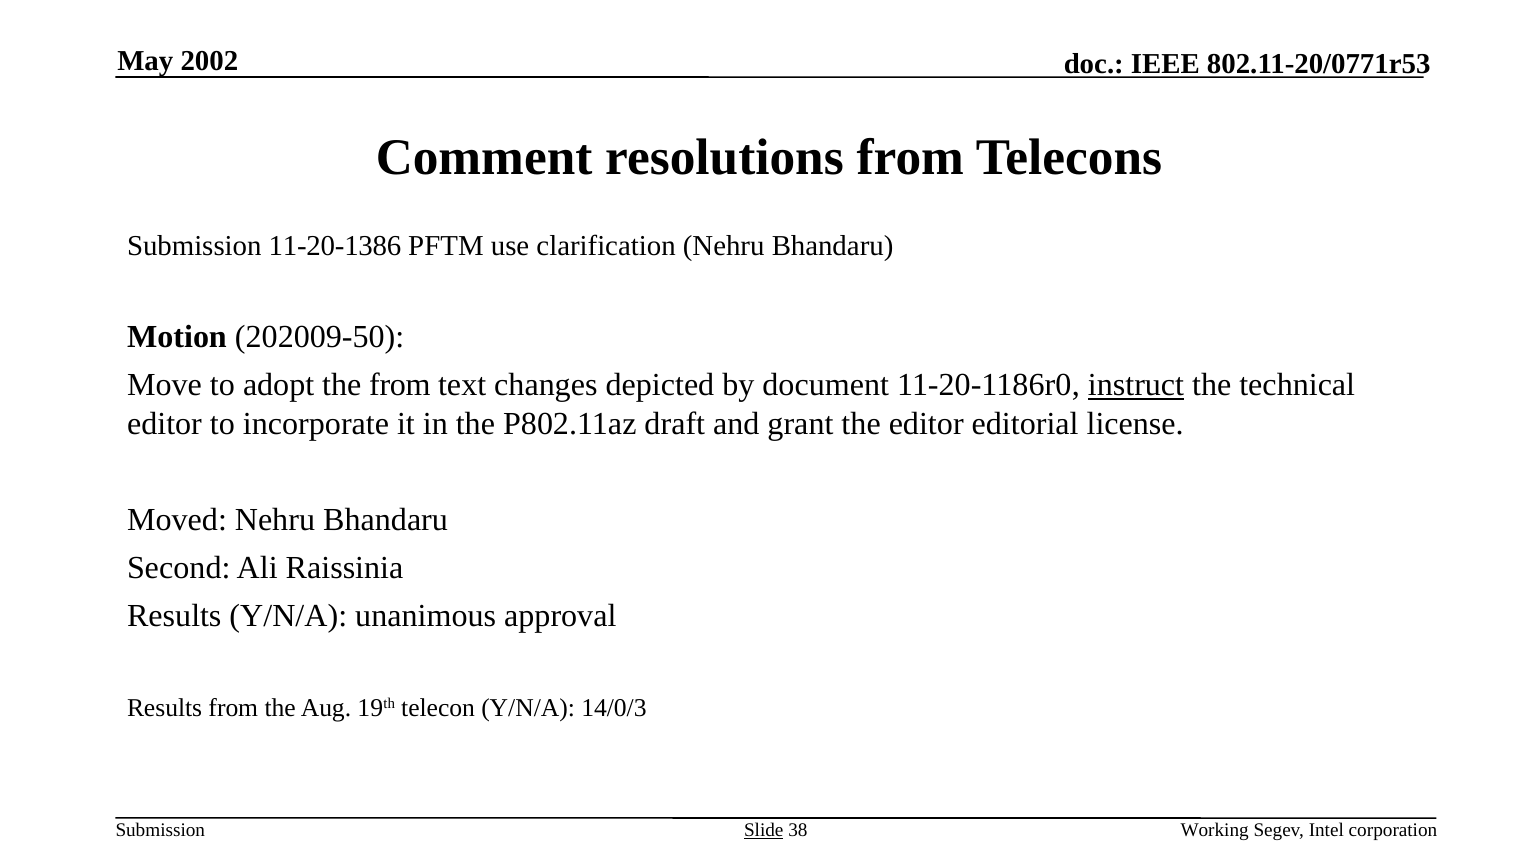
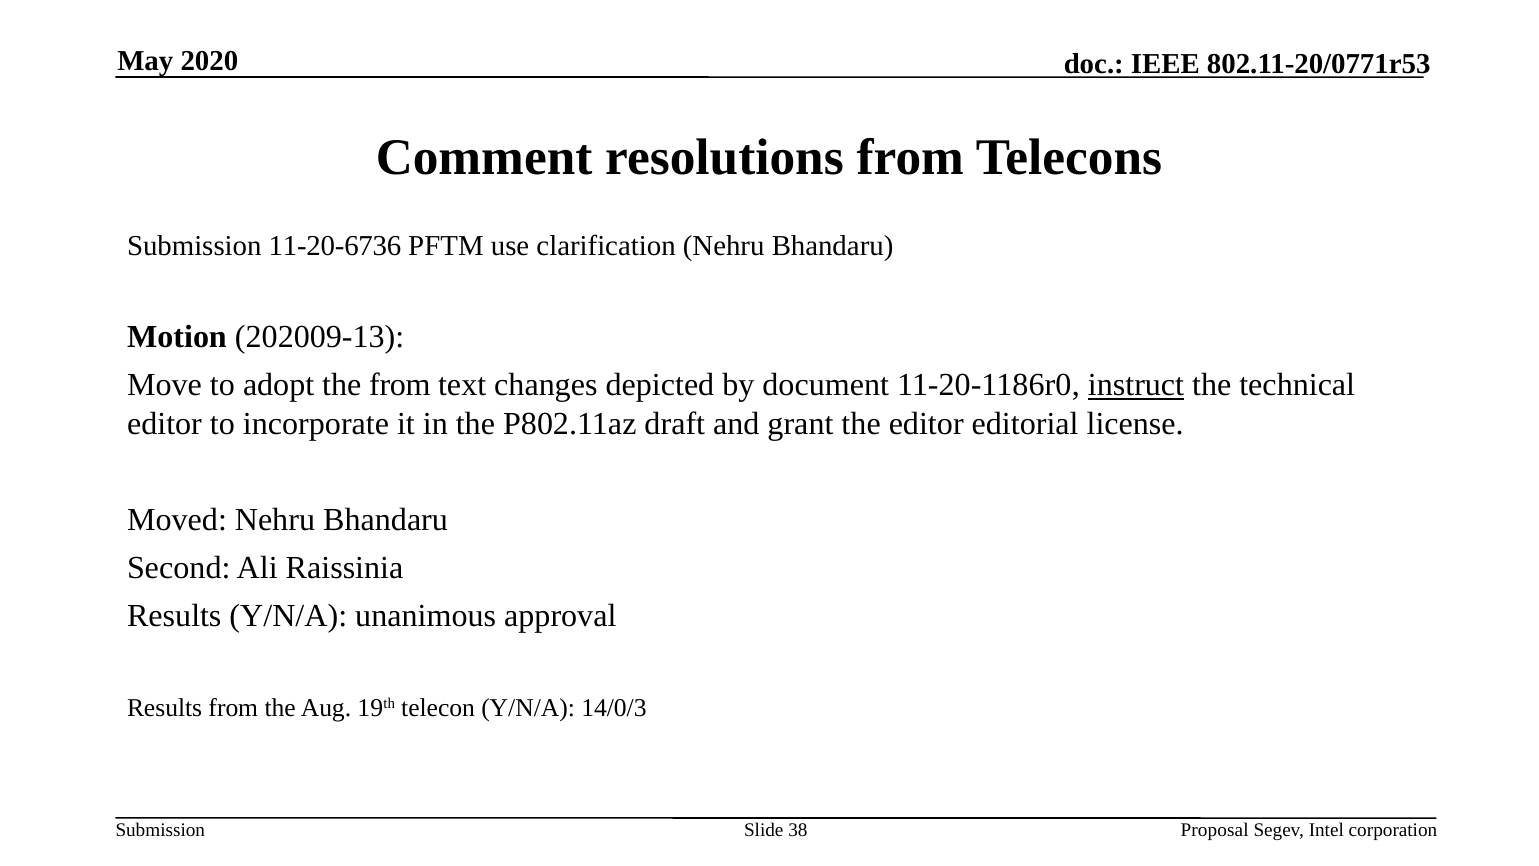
2002: 2002 -> 2020
11-20-1386: 11-20-1386 -> 11-20-6736
202009-50: 202009-50 -> 202009-13
Slide underline: present -> none
Working: Working -> Proposal
